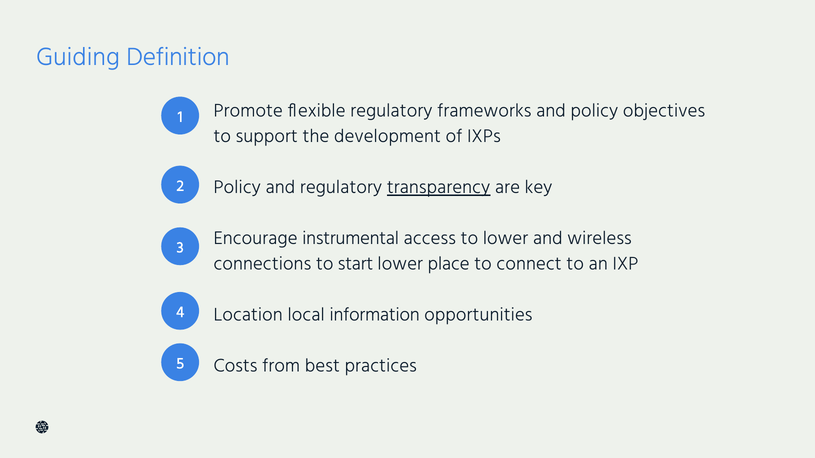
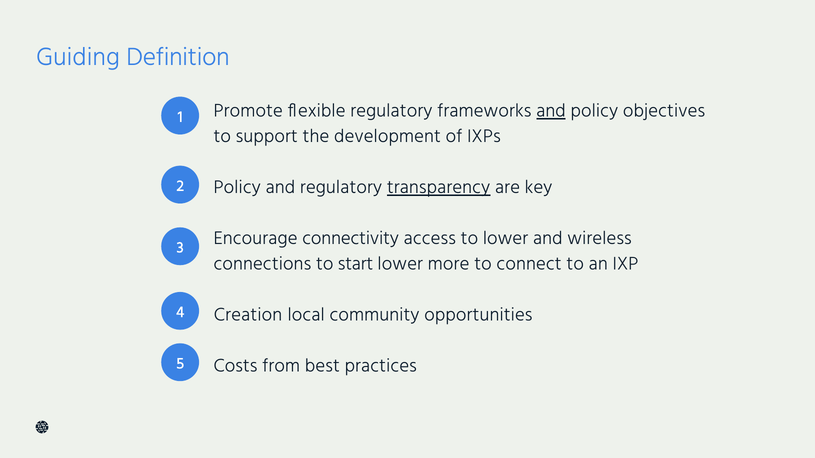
and at (551, 111) underline: none -> present
instrumental: instrumental -> connectivity
place: place -> more
Location: Location -> Creation
information: information -> community
